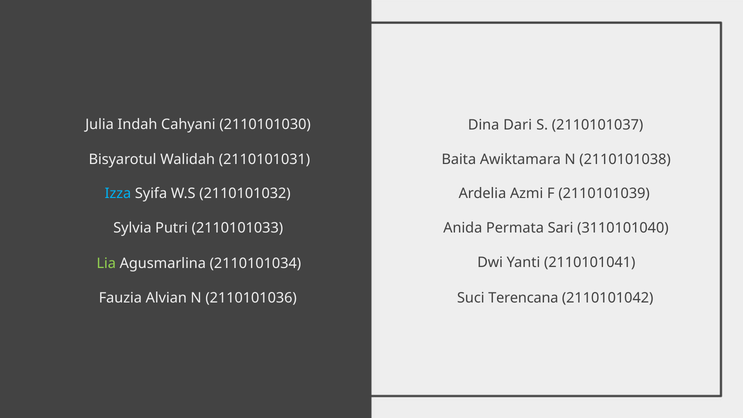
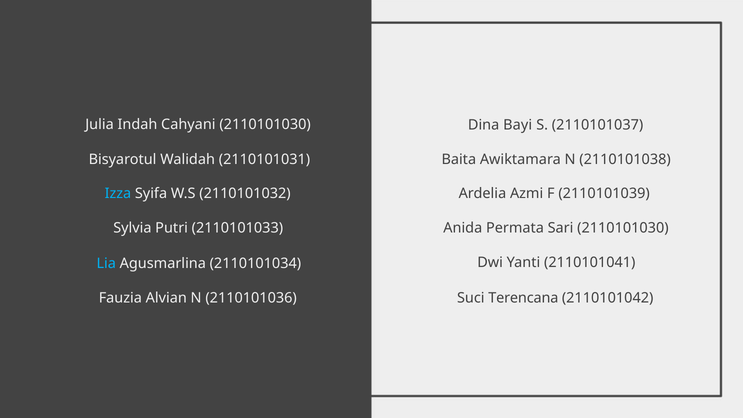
Dari: Dari -> Bayi
Sari 3110101040: 3110101040 -> 2110101030
Lia colour: light green -> light blue
